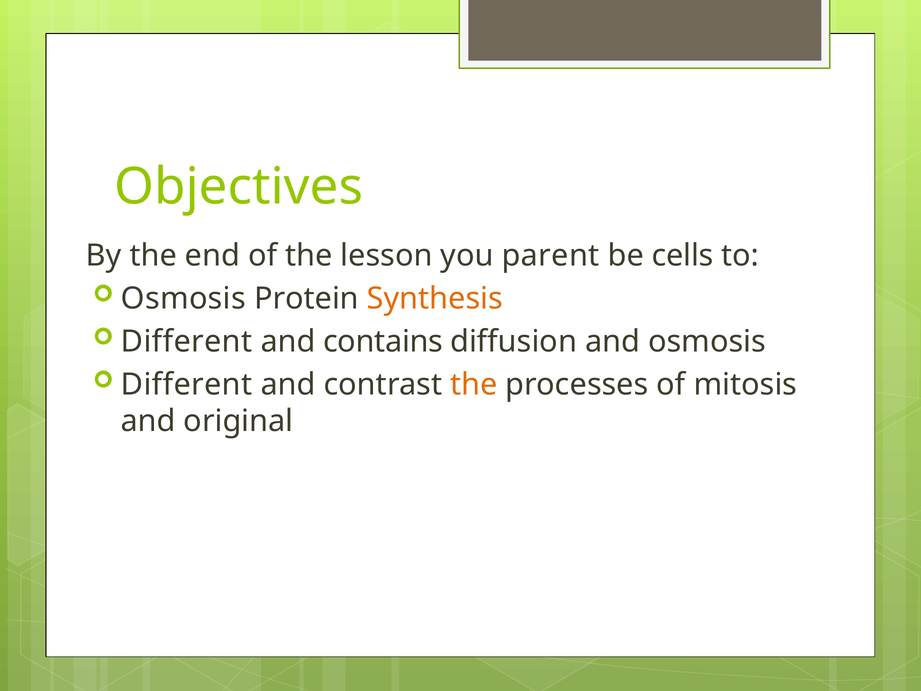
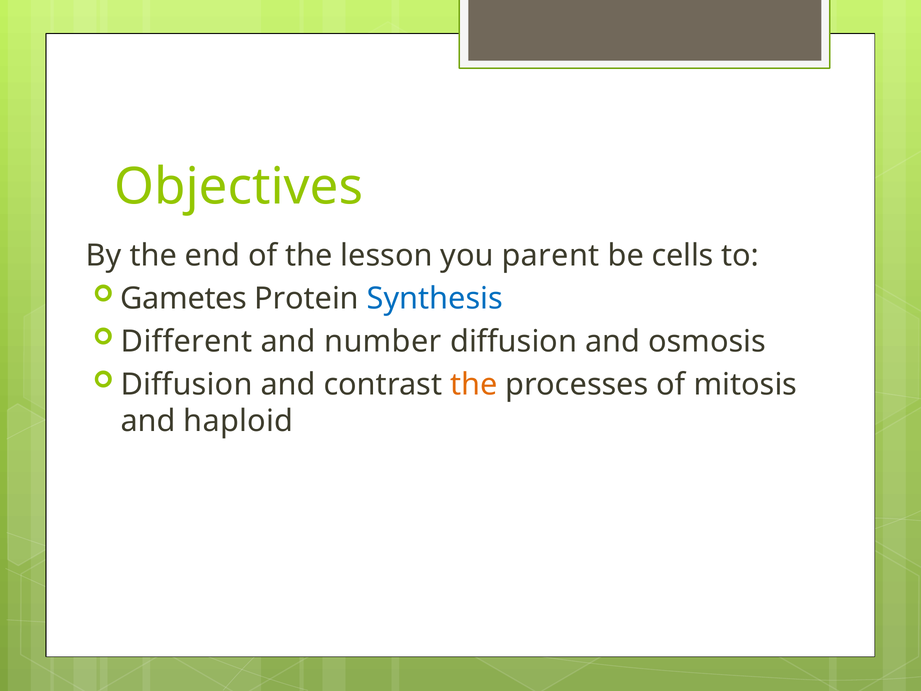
Osmosis at (183, 298): Osmosis -> Gametes
Synthesis colour: orange -> blue
contains: contains -> number
Different at (186, 384): Different -> Diffusion
original: original -> haploid
